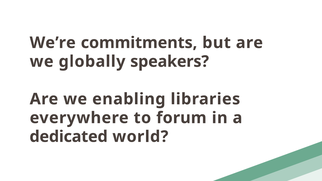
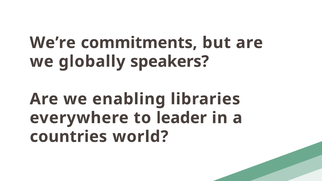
forum: forum -> leader
dedicated: dedicated -> countries
